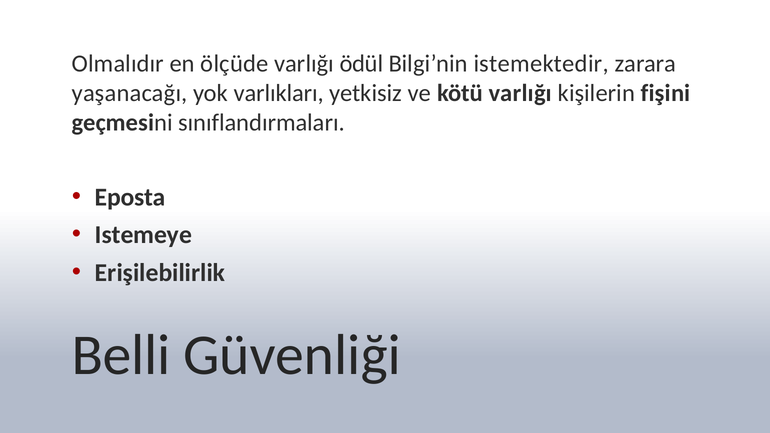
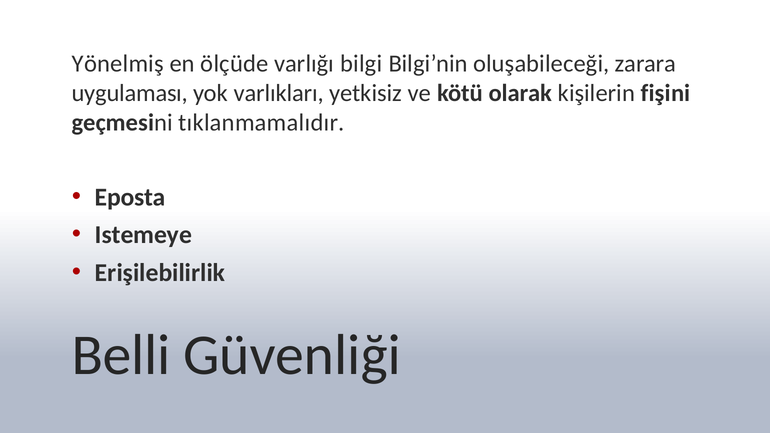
Olmalıdır: Olmalıdır -> Yönelmiş
ödül: ödül -> bilgi
istemektedir: istemektedir -> oluşabileceği
yaşanacağı: yaşanacağı -> uygulaması
kötü varlığı: varlığı -> olarak
sınıflandırmaları: sınıflandırmaları -> tıklanmamalıdır
